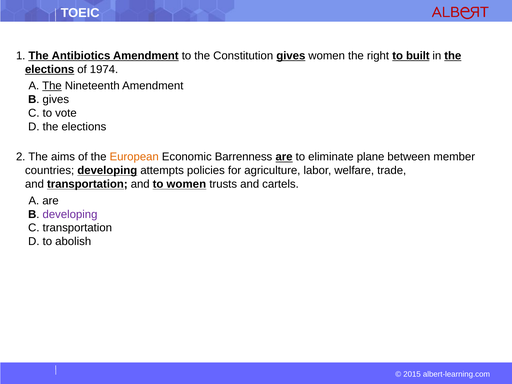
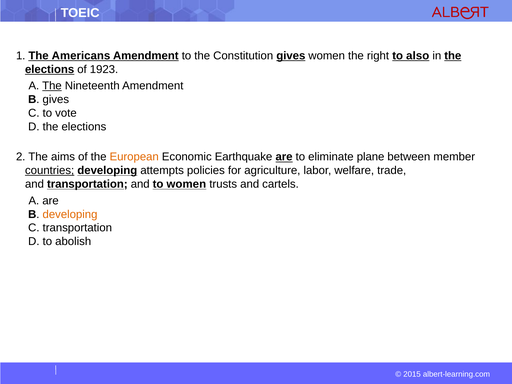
Antibiotics: Antibiotics -> Americans
built: built -> also
1974: 1974 -> 1923
Barrenness: Barrenness -> Earthquake
countries underline: none -> present
developing at (70, 214) colour: purple -> orange
